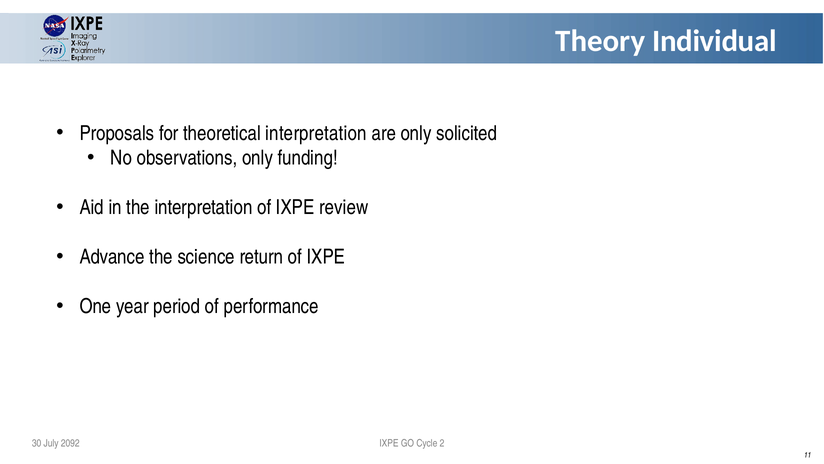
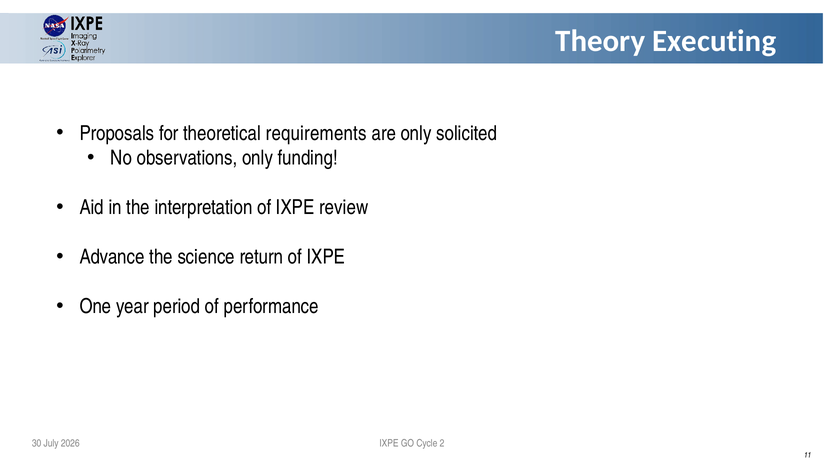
Individual: Individual -> Executing
theoretical interpretation: interpretation -> requirements
2092: 2092 -> 2026
